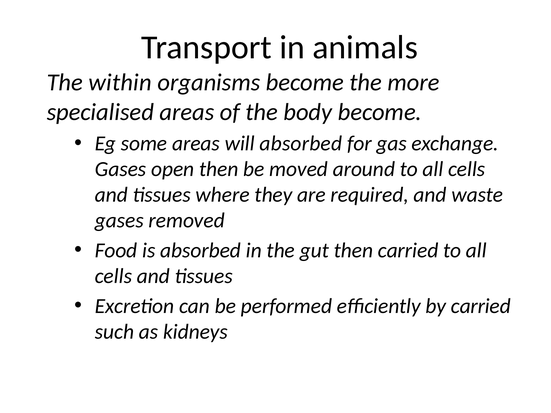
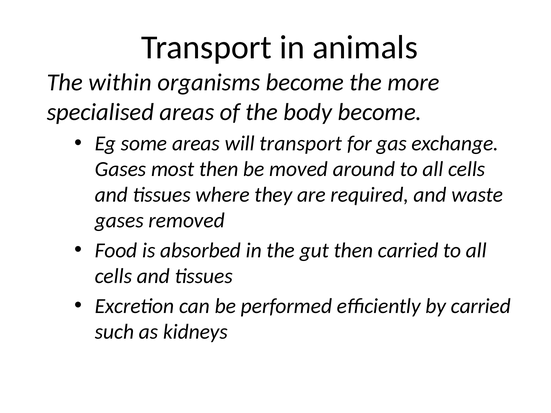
will absorbed: absorbed -> transport
open: open -> most
